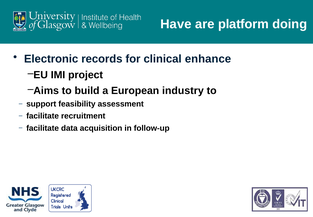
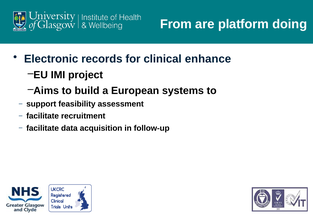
Have: Have -> From
industry: industry -> systems
